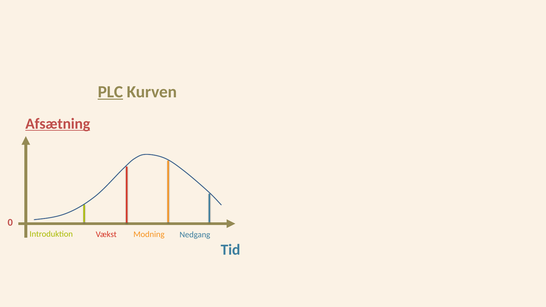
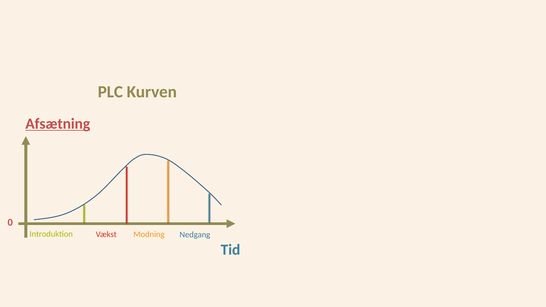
PLC underline: present -> none
